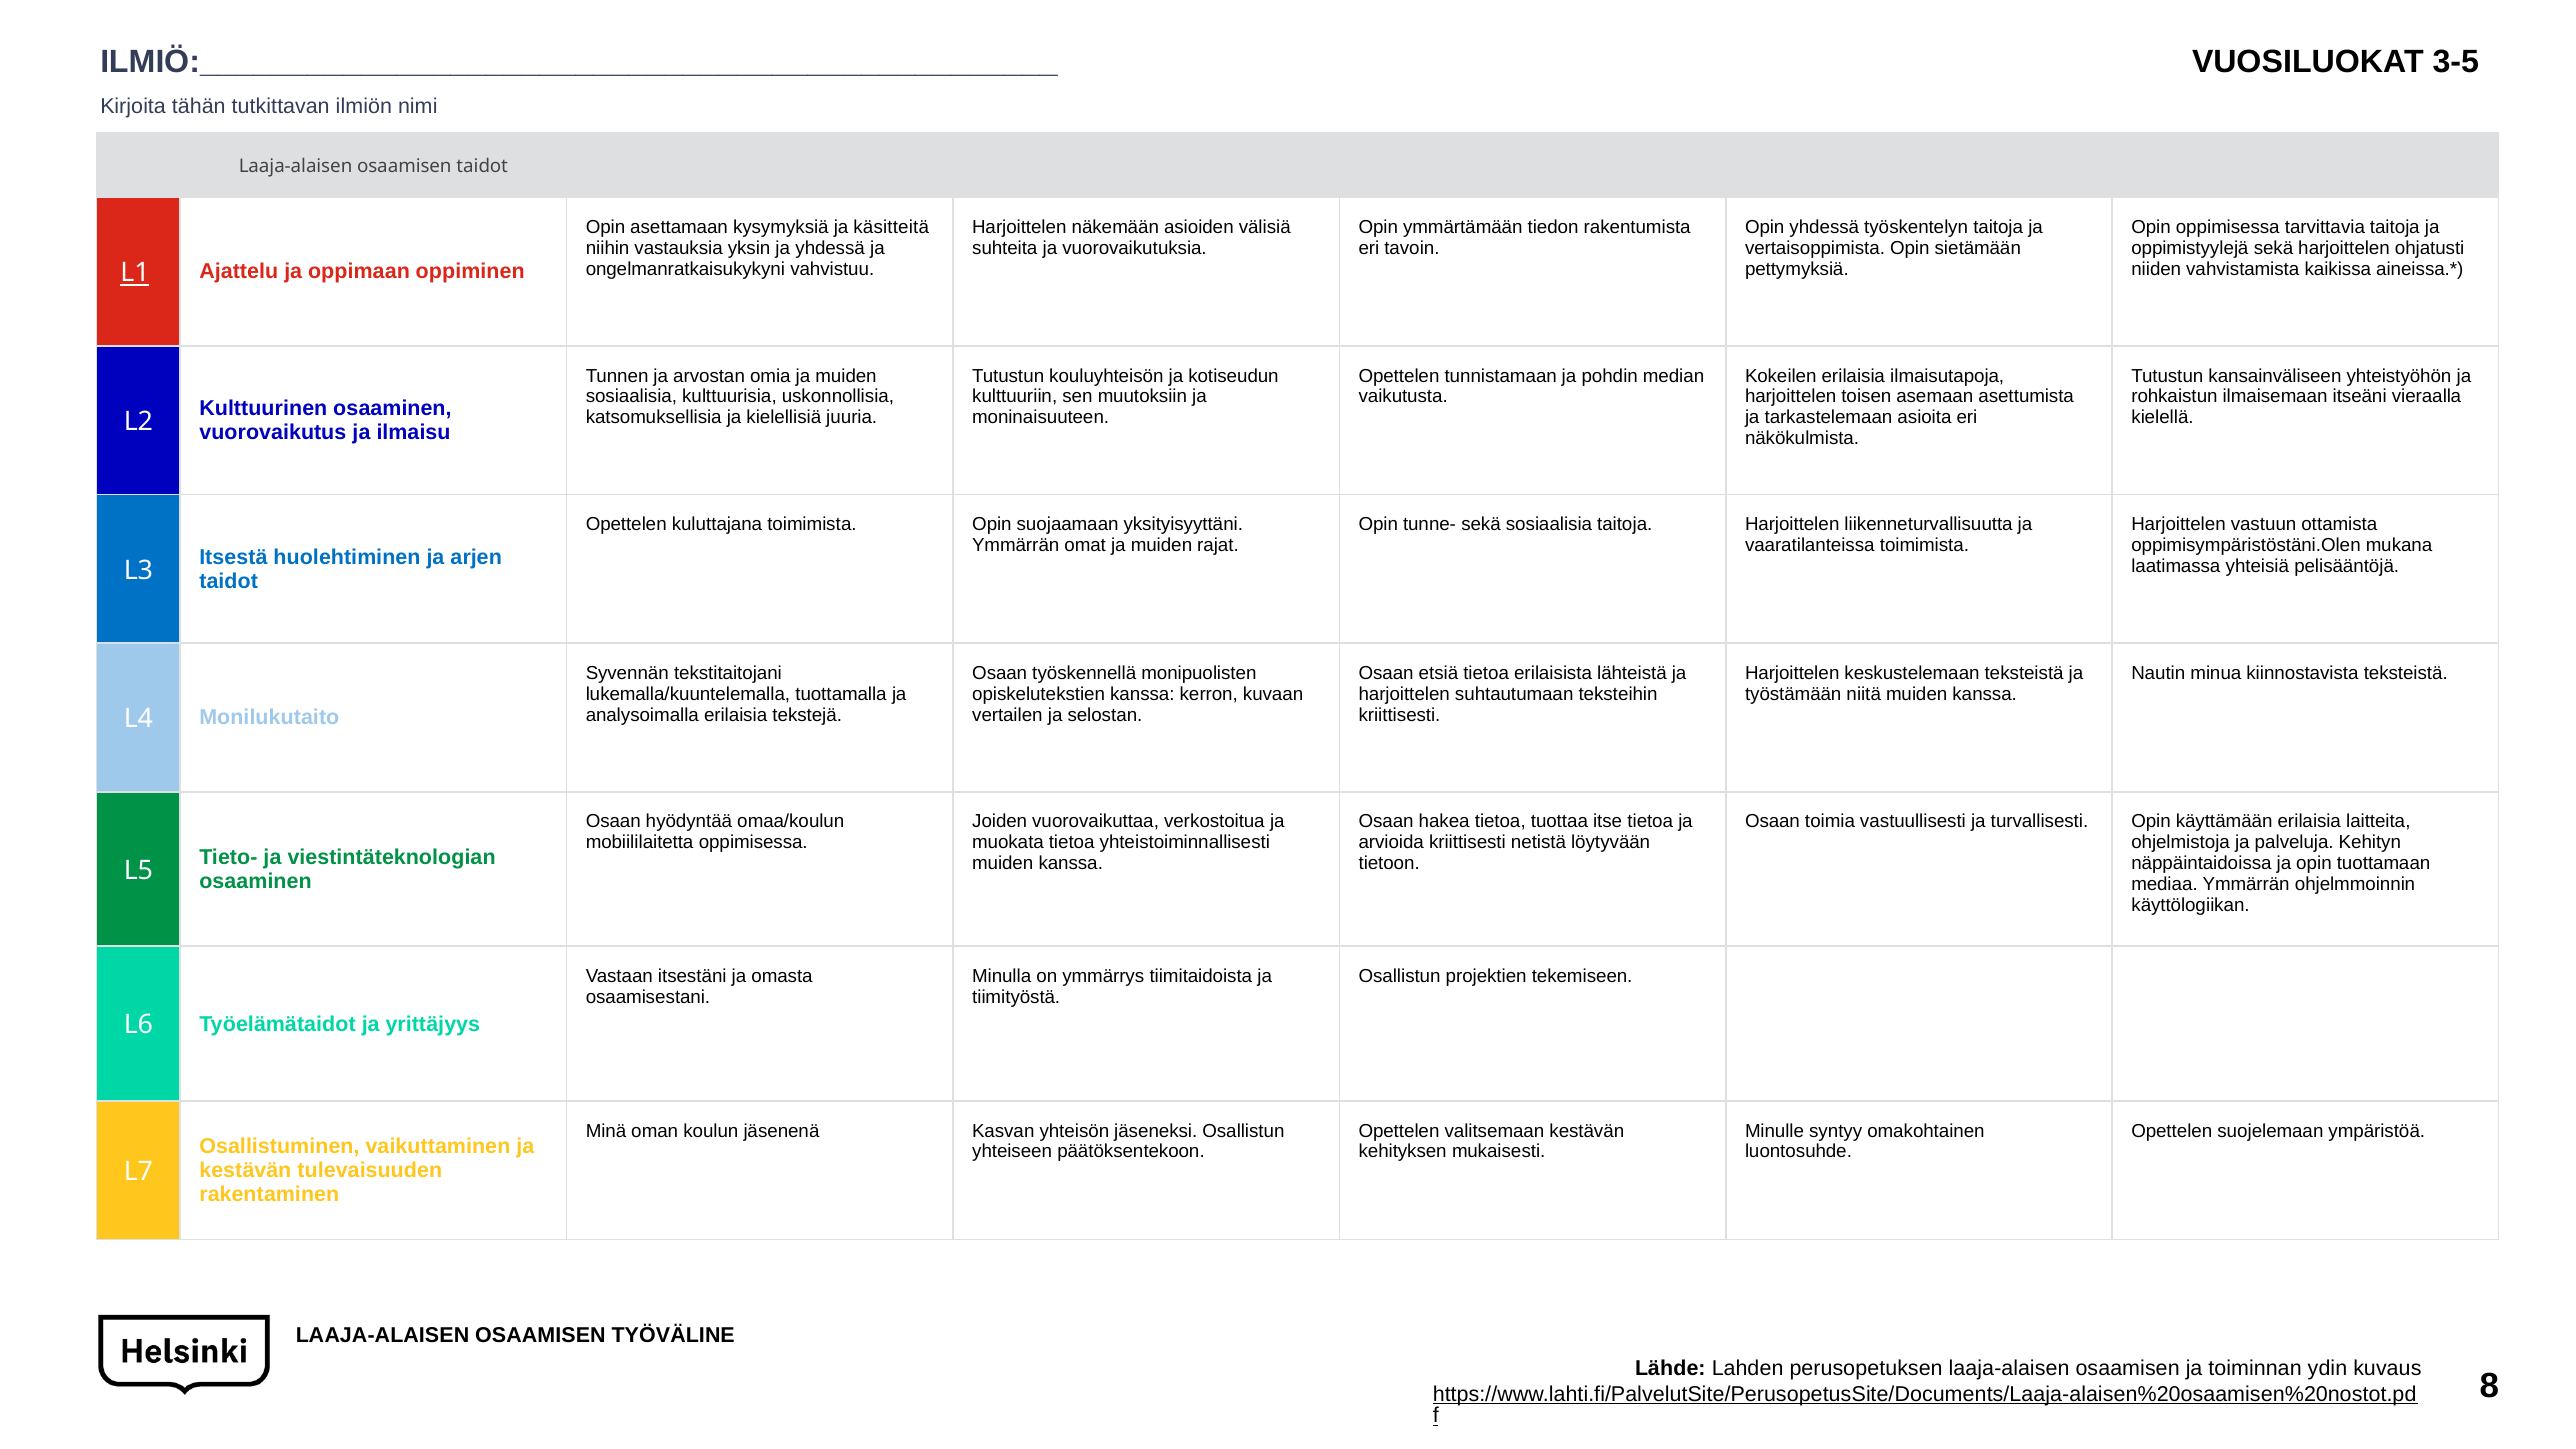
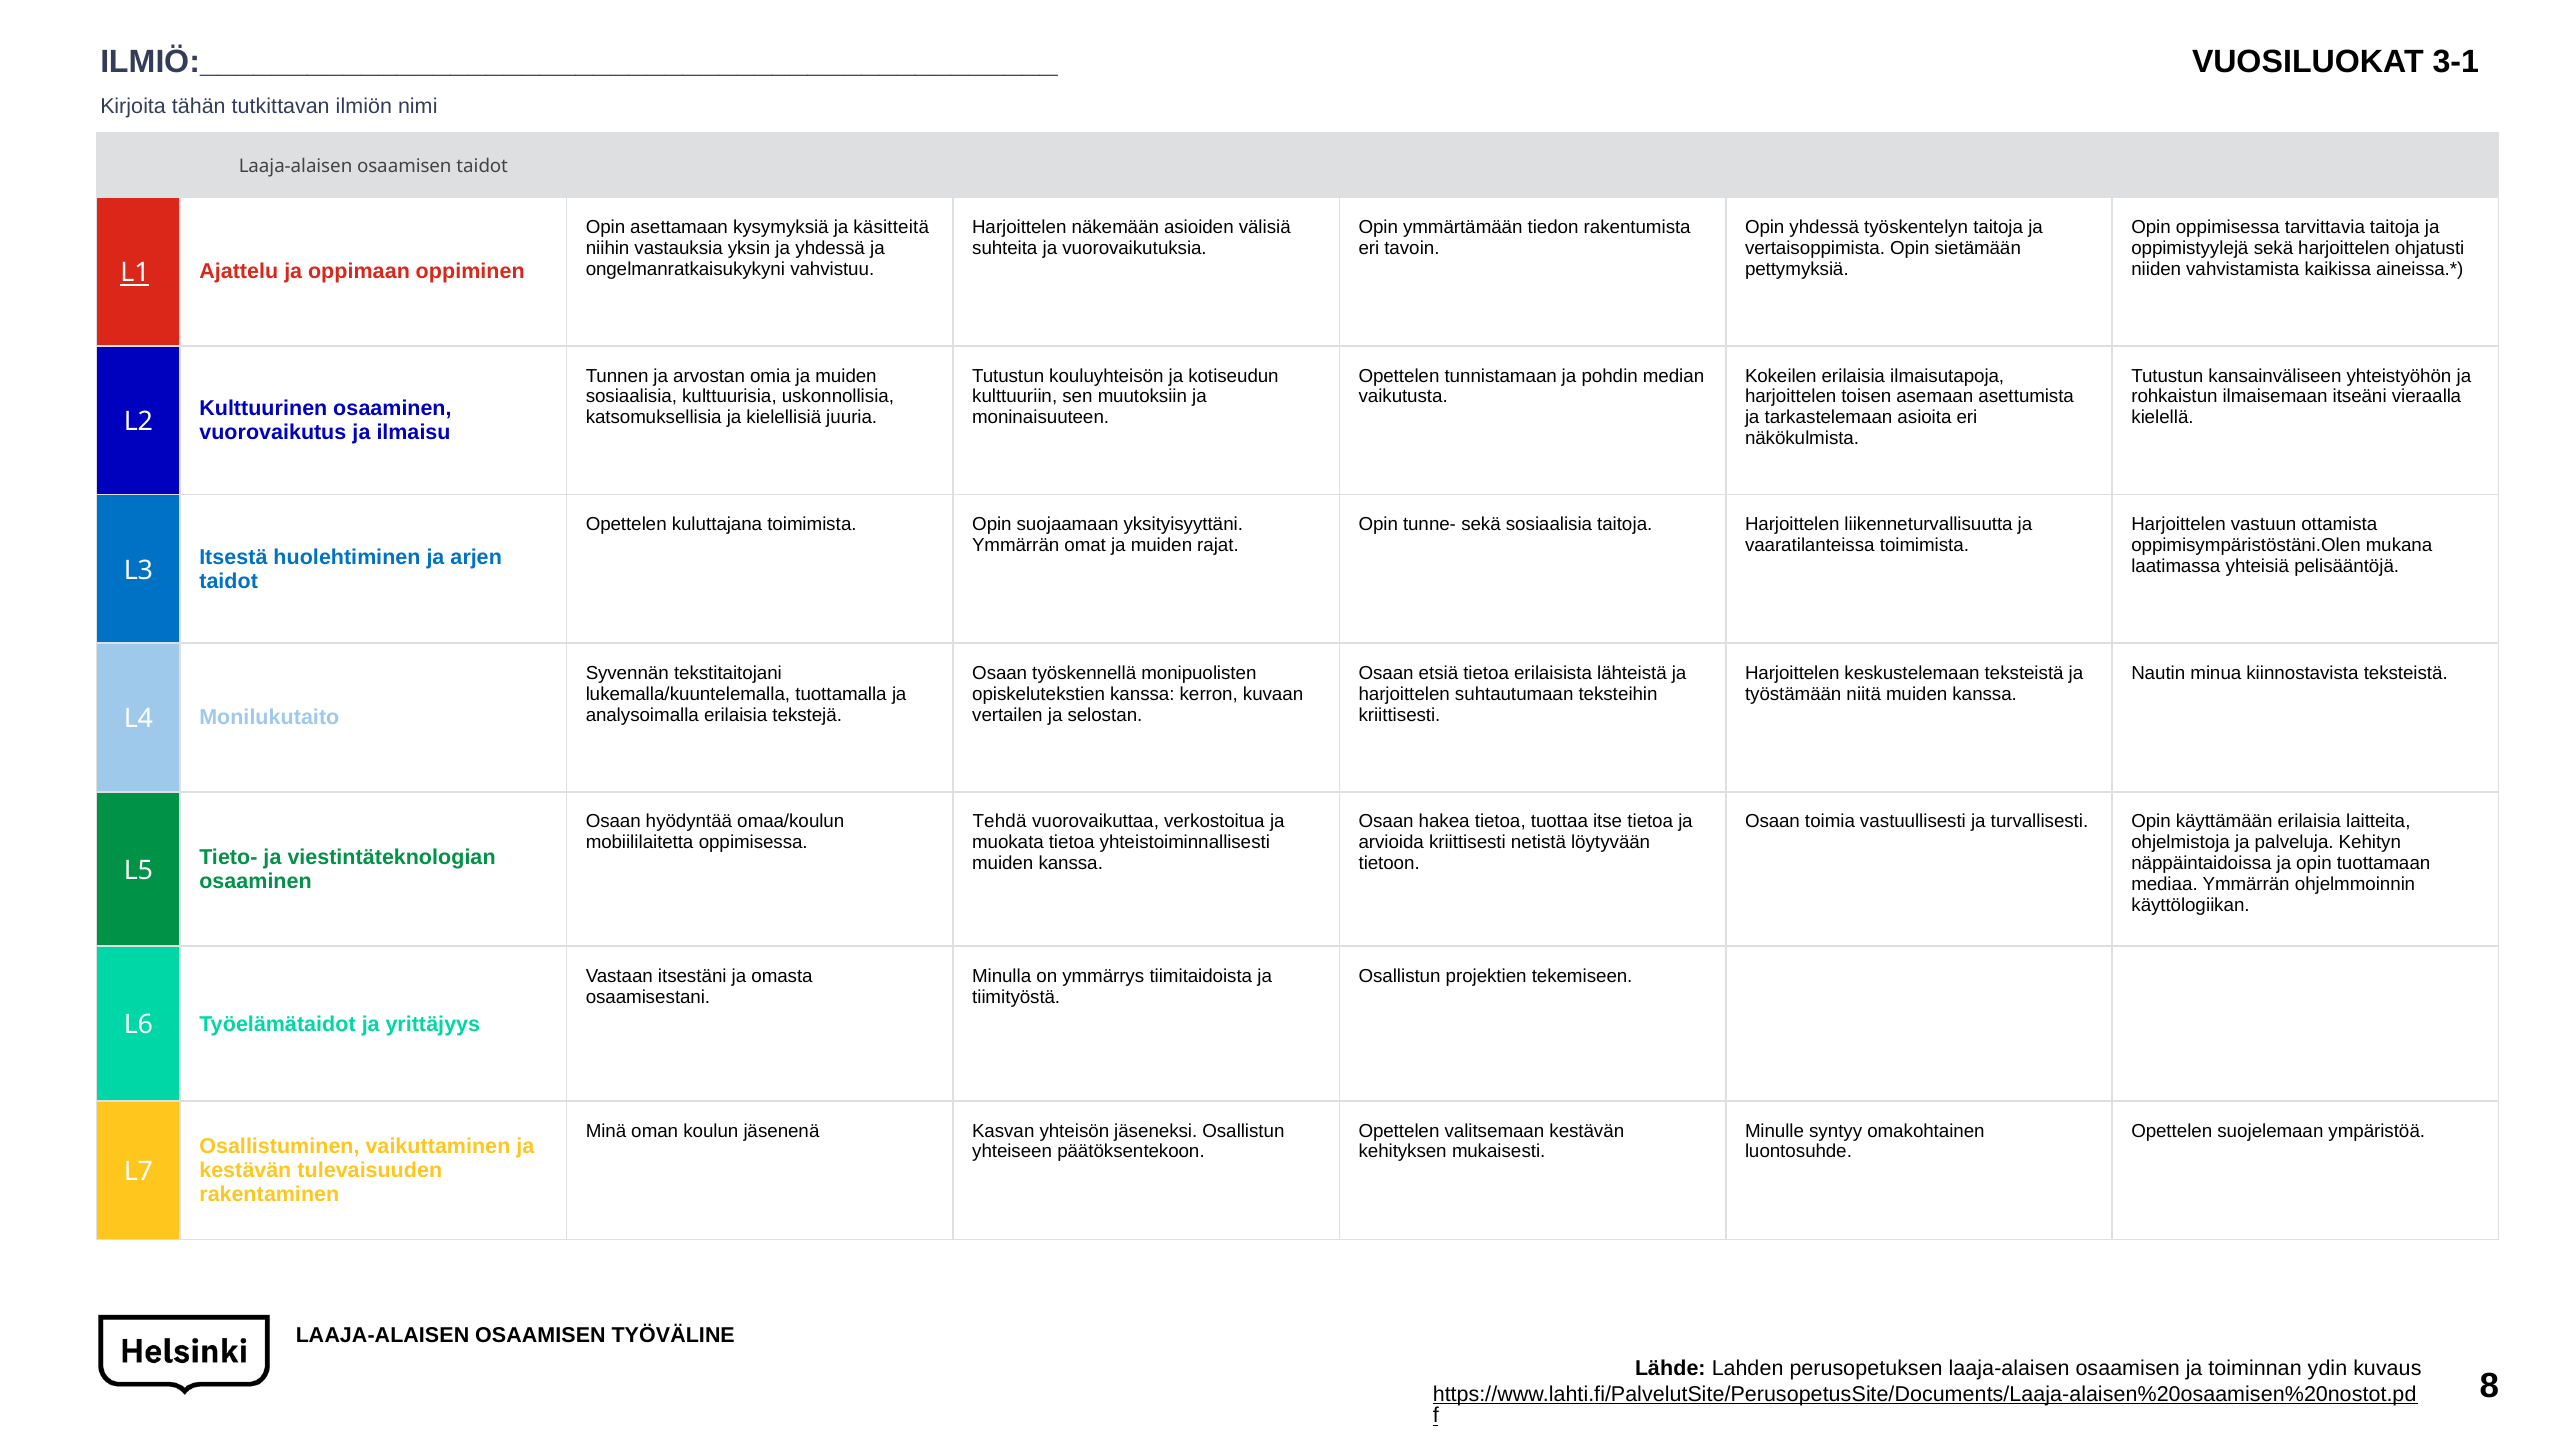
3-5: 3-5 -> 3-1
Joiden: Joiden -> Tehdä
